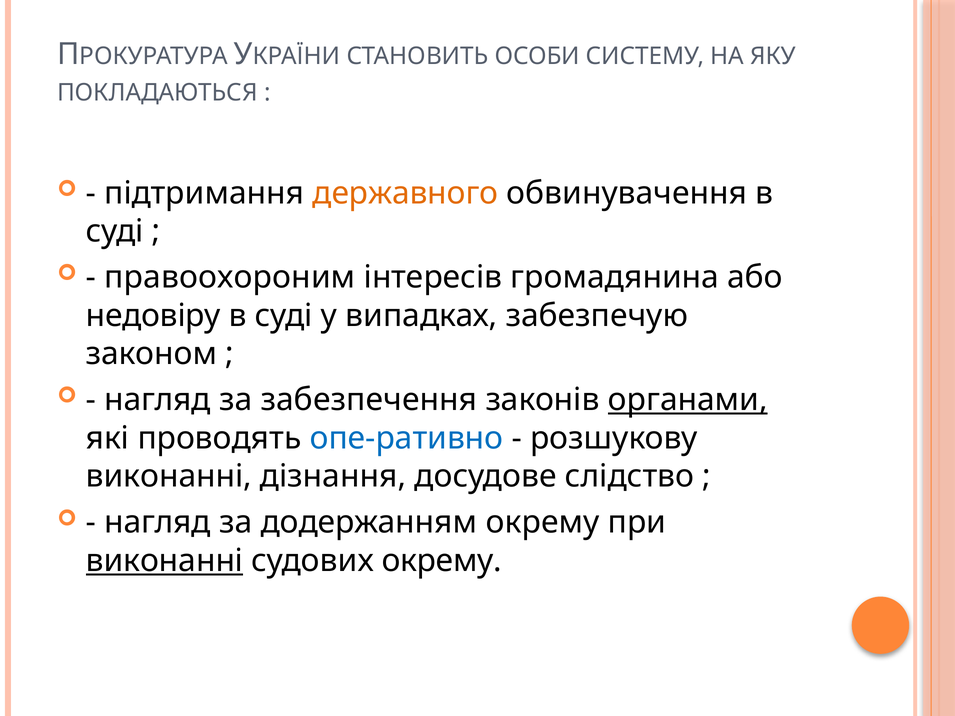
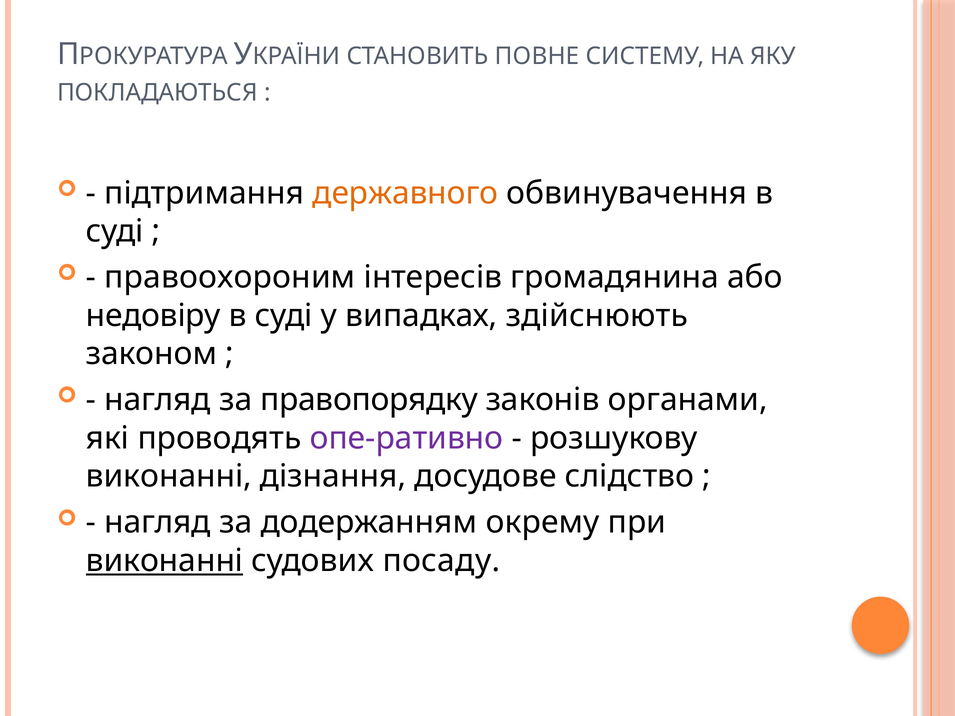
ОСОБИ: ОСОБИ -> ПОВНЕ
забезпечую: забезпечую -> здійснюють
забезпечення: забезпечення -> правопорядку
органами underline: present -> none
опе-ративно colour: blue -> purple
судових окрему: окрему -> посаду
